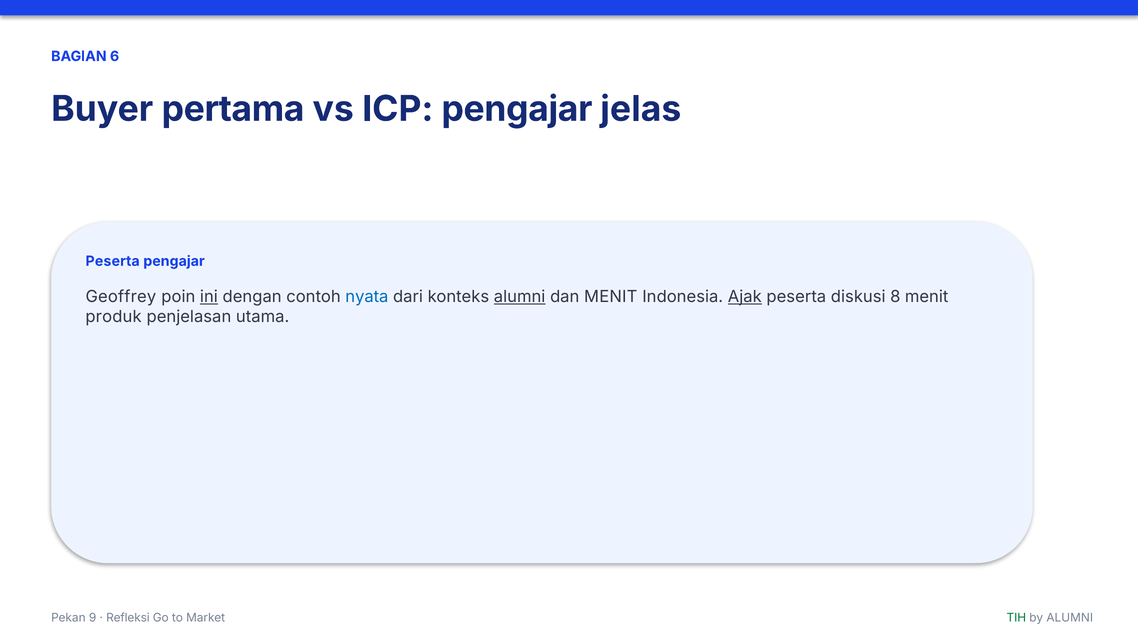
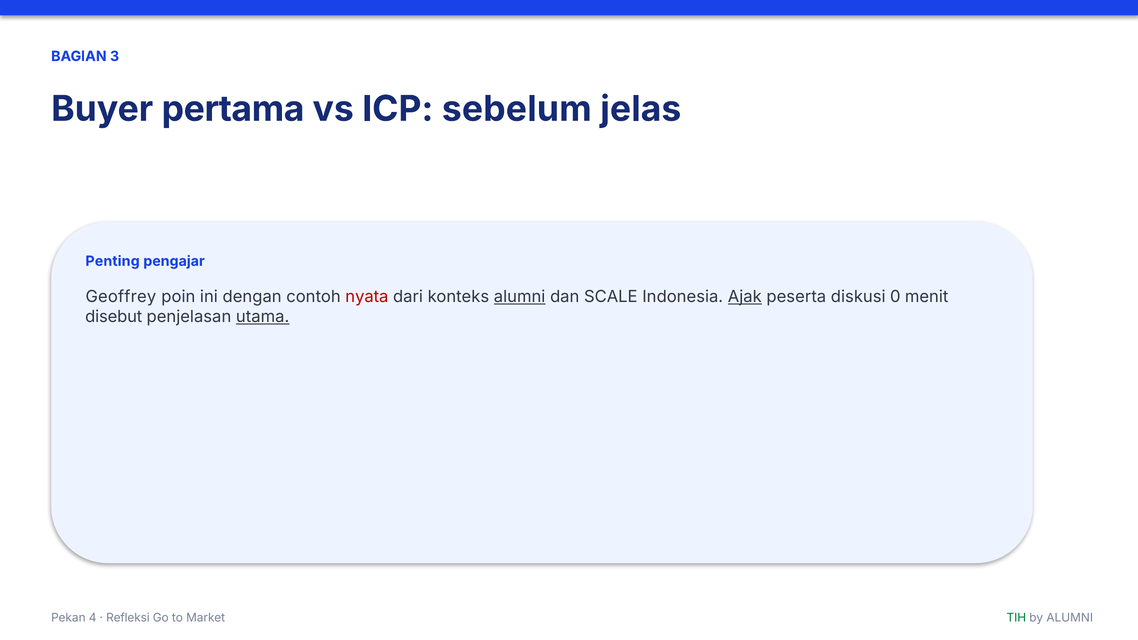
6: 6 -> 3
ICP pengajar: pengajar -> sebelum
Peserta at (113, 261): Peserta -> Penting
ini underline: present -> none
nyata colour: blue -> red
dan MENIT: MENIT -> SCALE
8: 8 -> 0
produk: produk -> disebut
utama underline: none -> present
9: 9 -> 4
